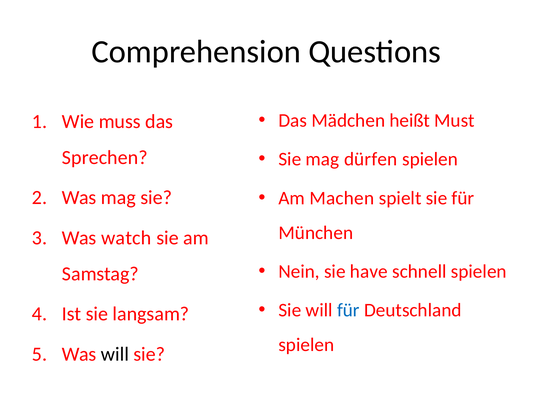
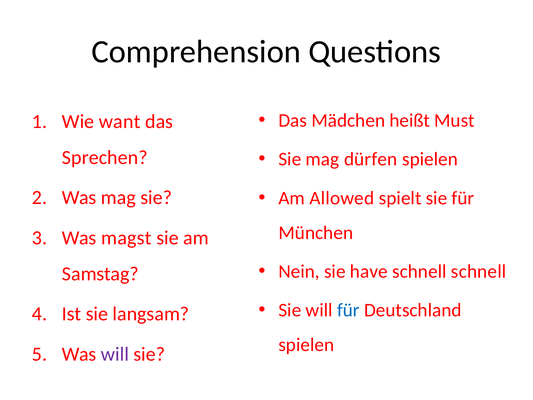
muss: muss -> want
Machen: Machen -> Allowed
watch: watch -> magst
schnell spielen: spielen -> schnell
will at (115, 354) colour: black -> purple
